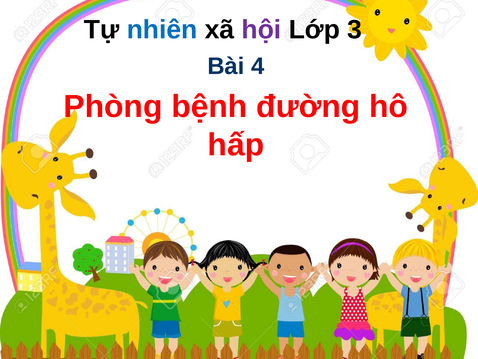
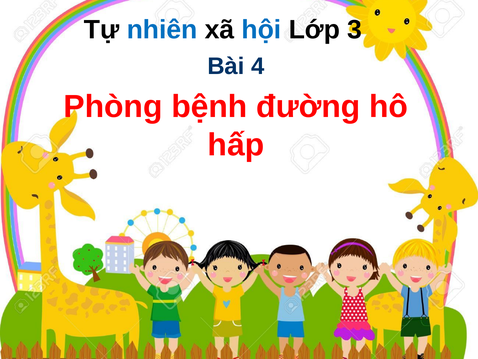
hội colour: purple -> blue
